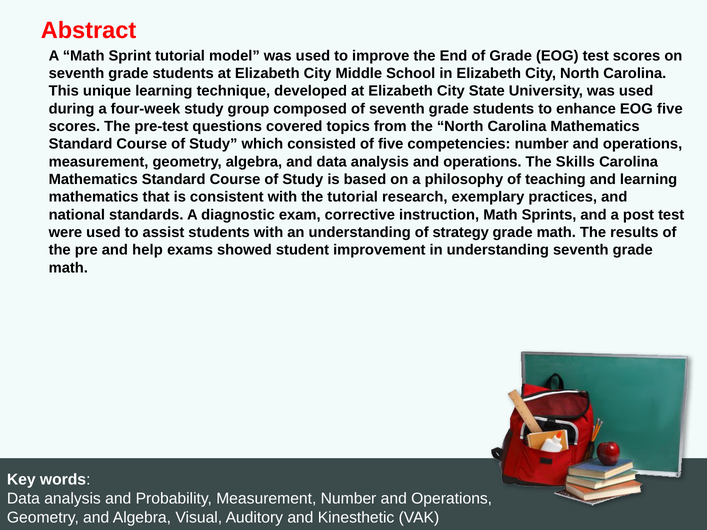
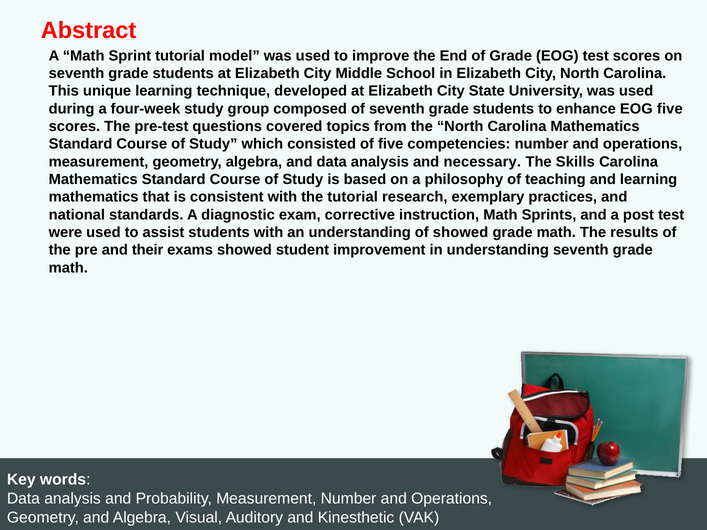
analysis and operations: operations -> necessary
of strategy: strategy -> showed
help: help -> their
